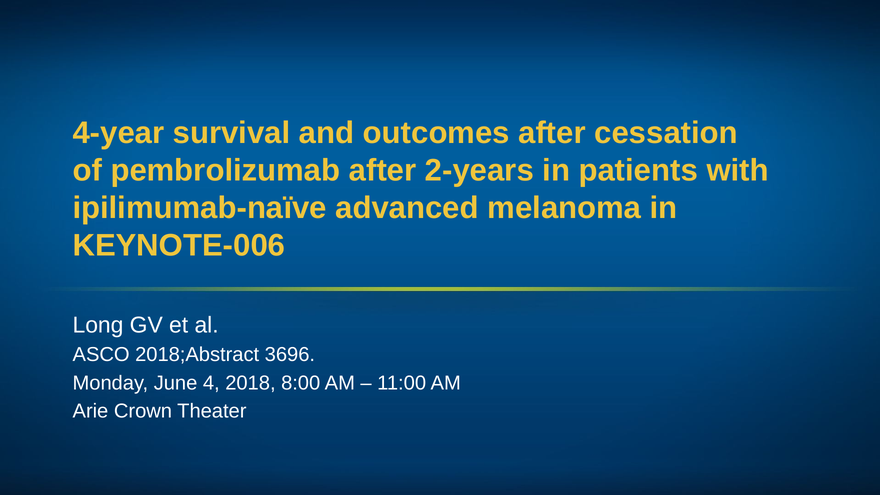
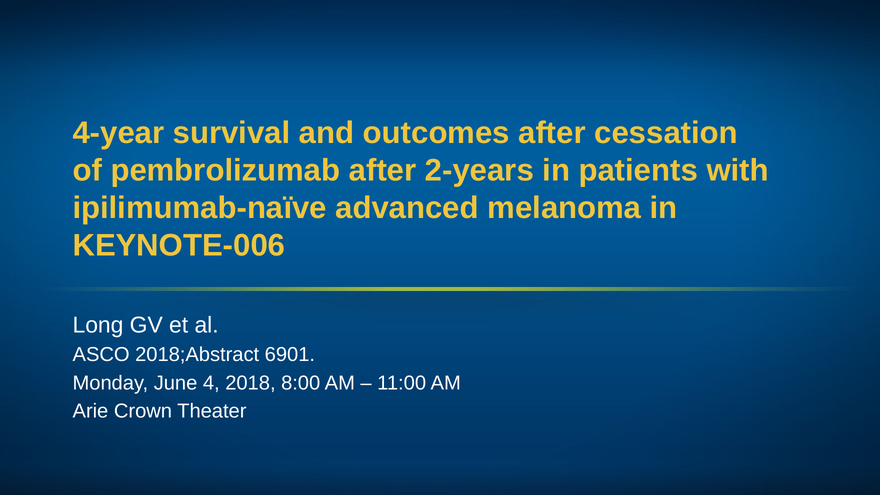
3696: 3696 -> 6901
